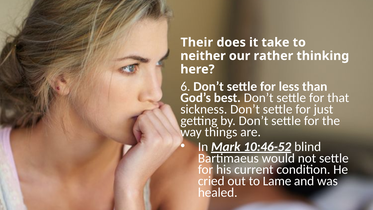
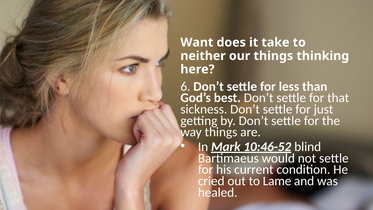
Their: Their -> Want
our rather: rather -> things
